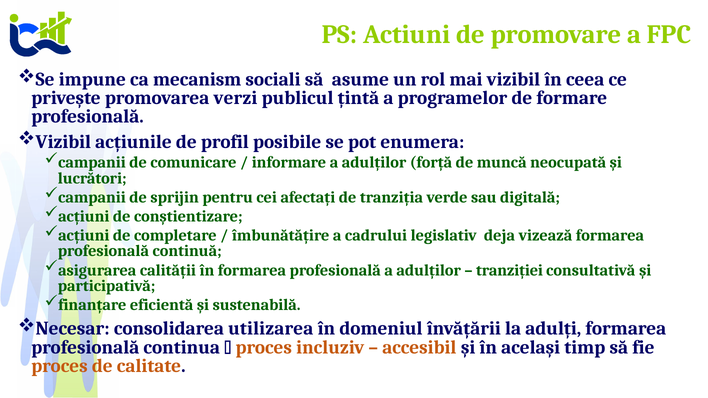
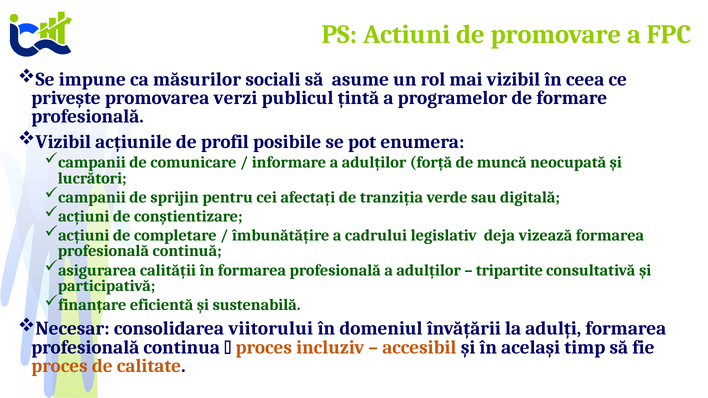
mecanism: mecanism -> măsurilor
tranziției: tranziției -> tripartite
utilizarea: utilizarea -> viitorului
